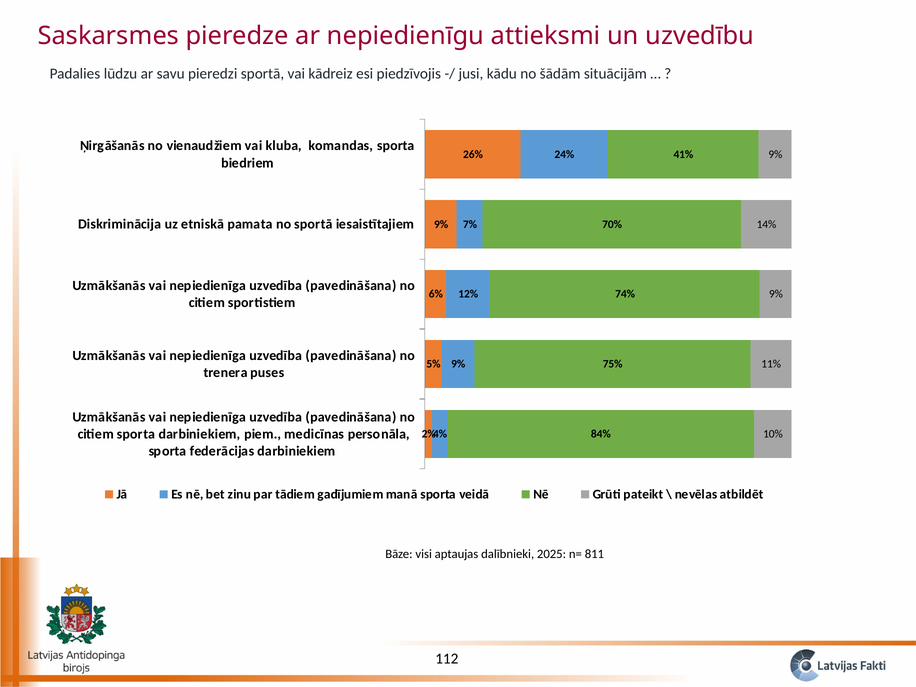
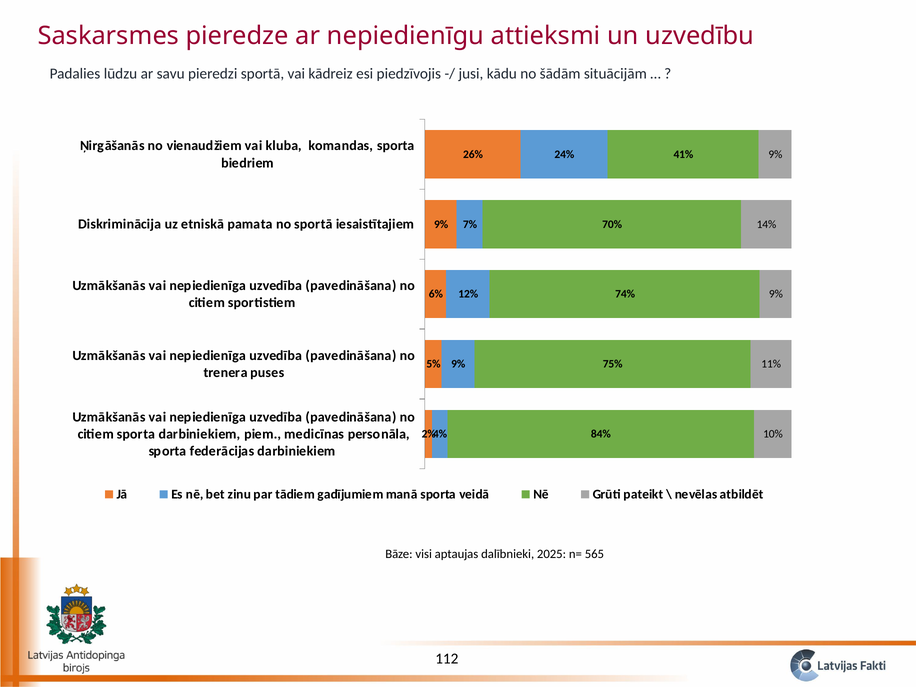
811: 811 -> 565
